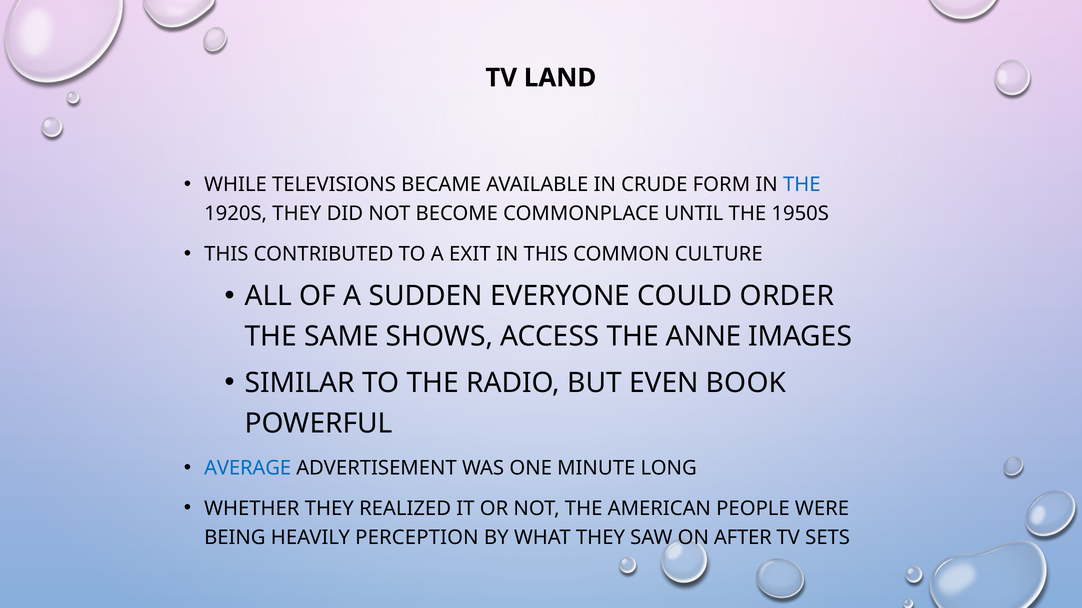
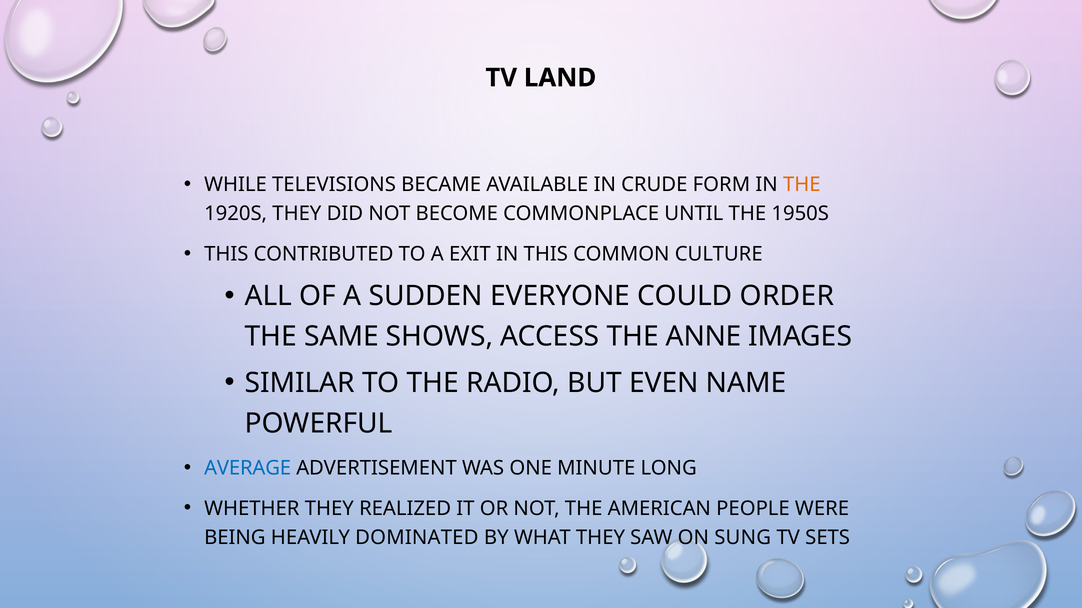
THE at (802, 185) colour: blue -> orange
BOOK: BOOK -> NAME
PERCEPTION: PERCEPTION -> DOMINATED
AFTER: AFTER -> SUNG
